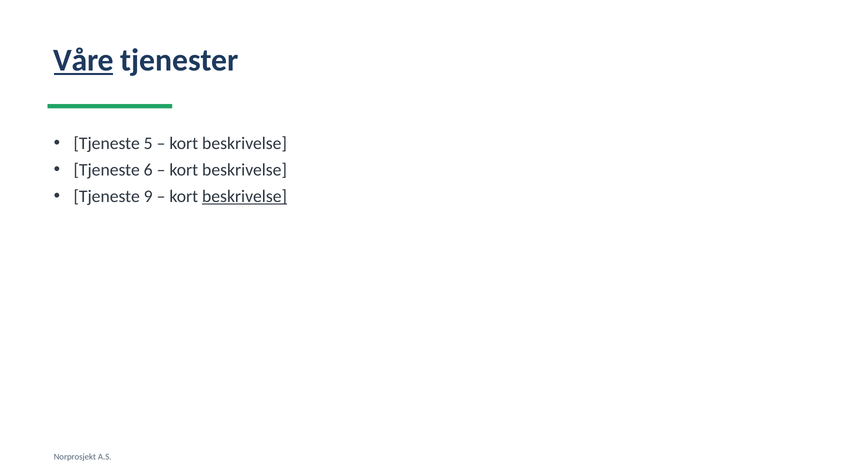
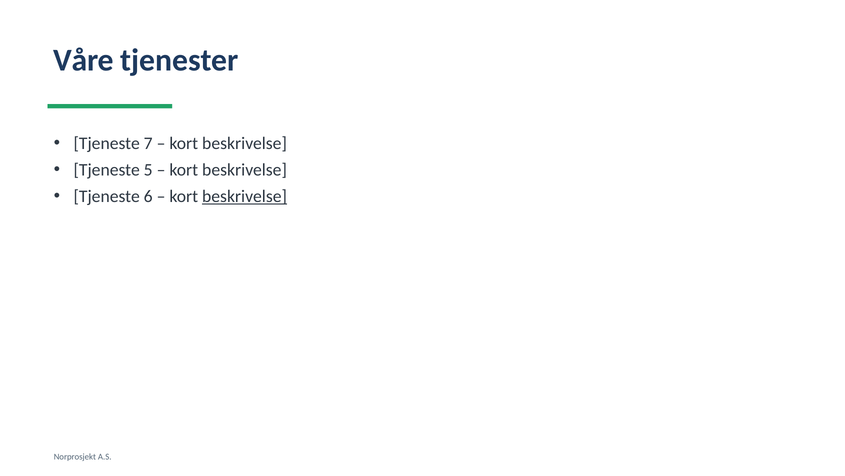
Våre underline: present -> none
5: 5 -> 7
6: 6 -> 5
9: 9 -> 6
